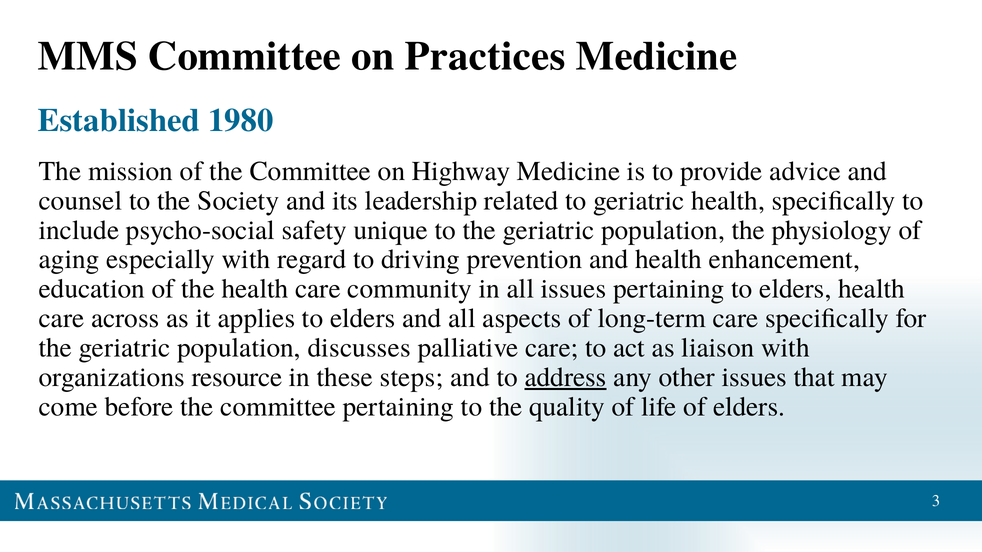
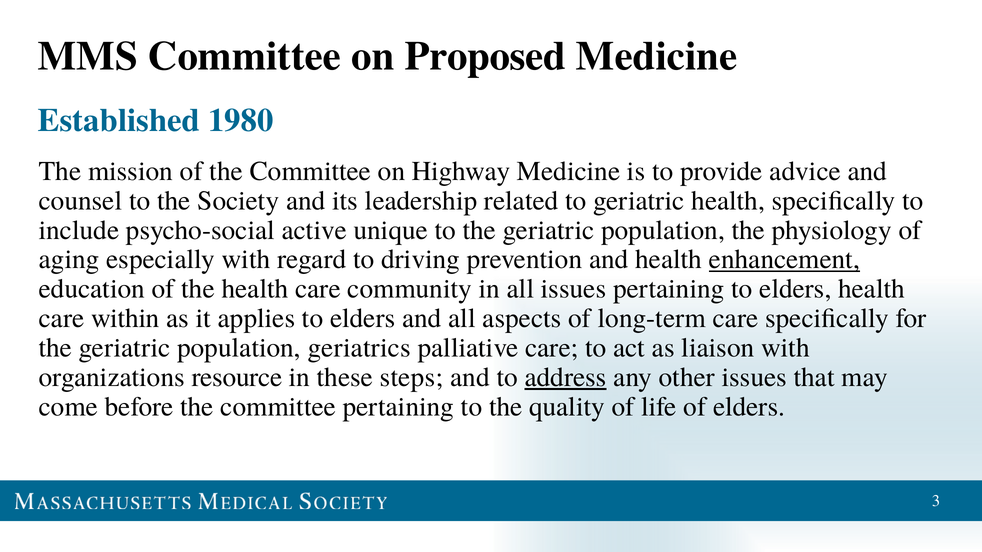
Practices: Practices -> Proposed
safety: safety -> active
enhancement underline: none -> present
across: across -> within
discusses: discusses -> geriatrics
